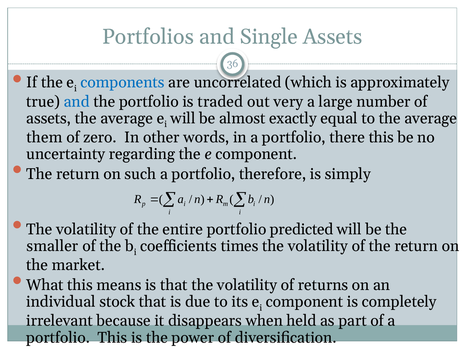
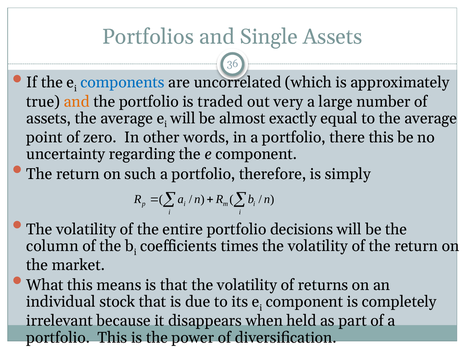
and at (77, 102) colour: blue -> orange
them: them -> point
predicted: predicted -> decisions
smaller: smaller -> column
